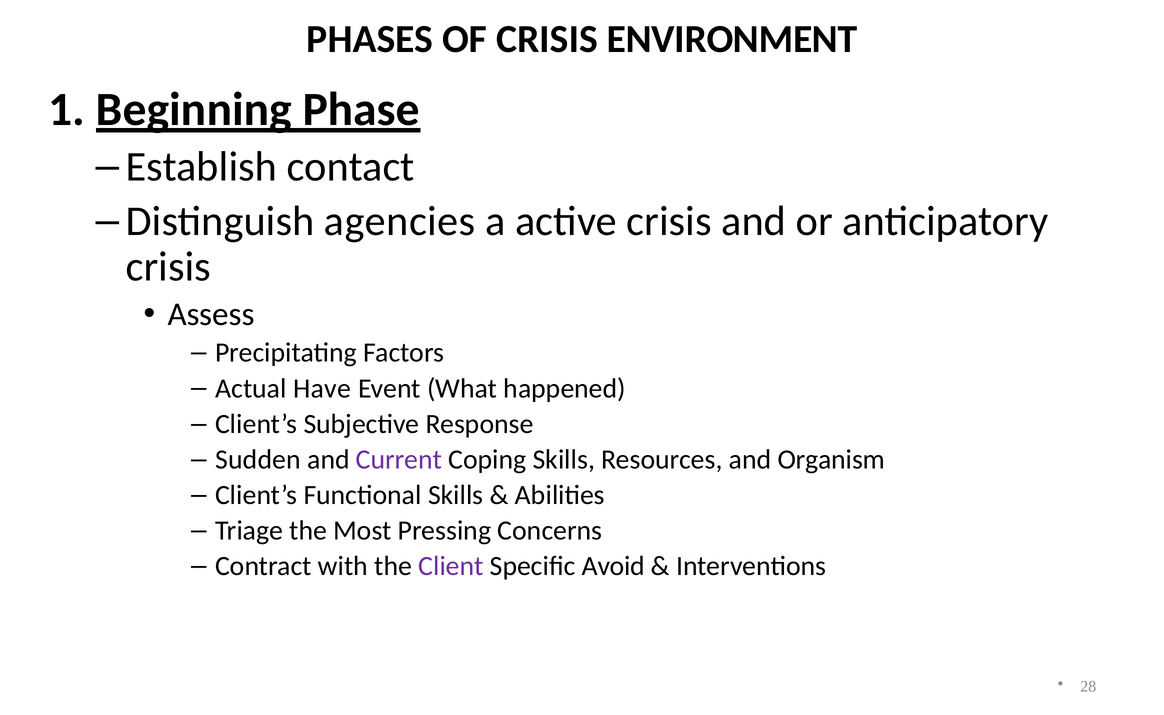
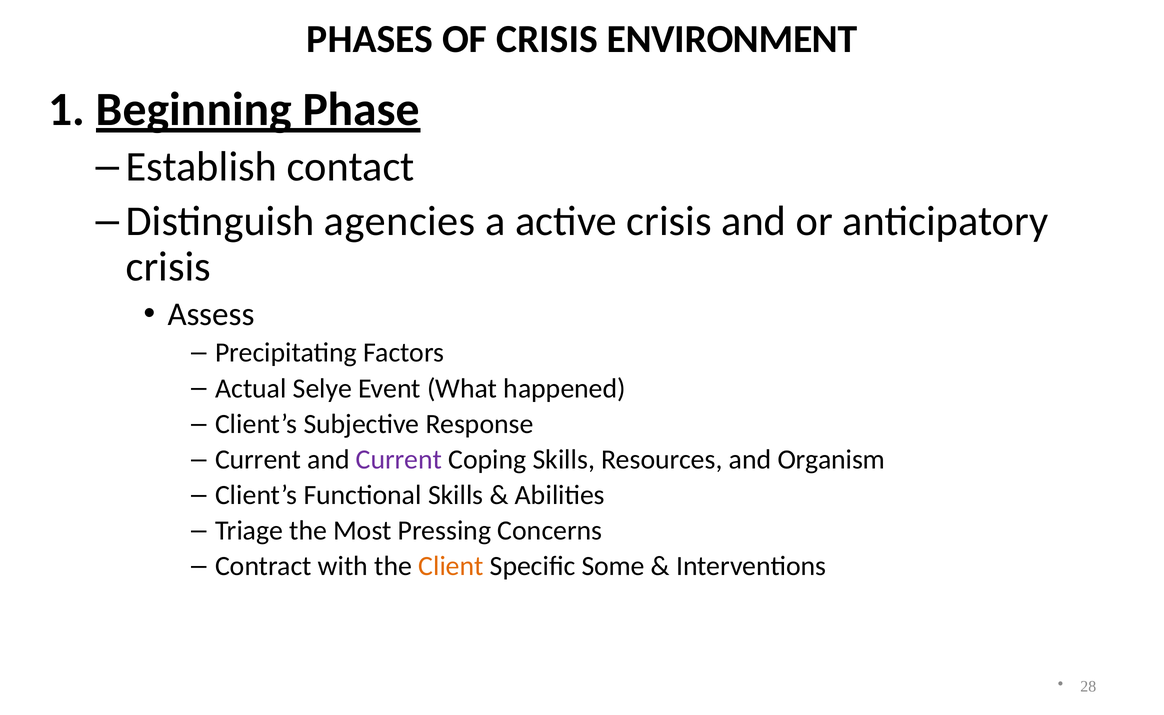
Have: Have -> Selye
Sudden at (258, 460): Sudden -> Current
Client colour: purple -> orange
Avoid: Avoid -> Some
